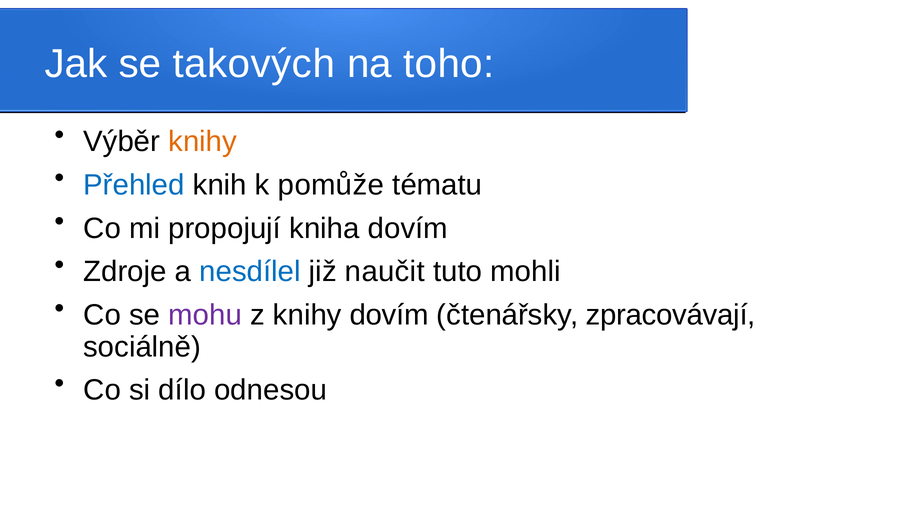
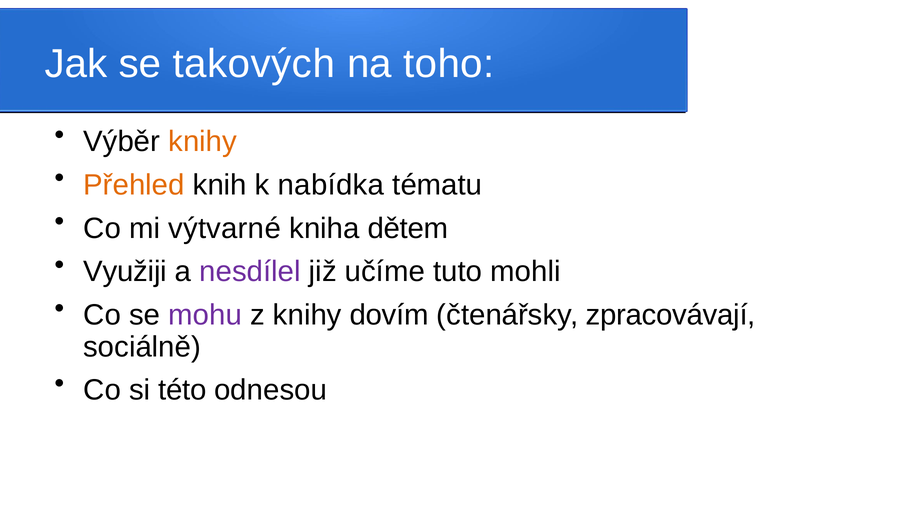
Přehled colour: blue -> orange
pomůže: pomůže -> nabídka
propojují: propojují -> výtvarné
kniha dovím: dovím -> dětem
Zdroje: Zdroje -> Využiji
nesdílel colour: blue -> purple
naučit: naučit -> učíme
dílo: dílo -> této
